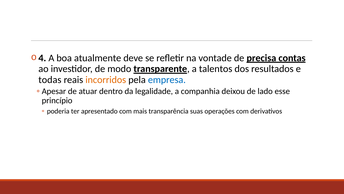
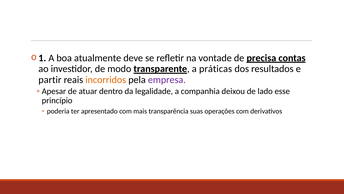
4: 4 -> 1
talentos: talentos -> práticas
todas: todas -> partir
empresa colour: blue -> purple
